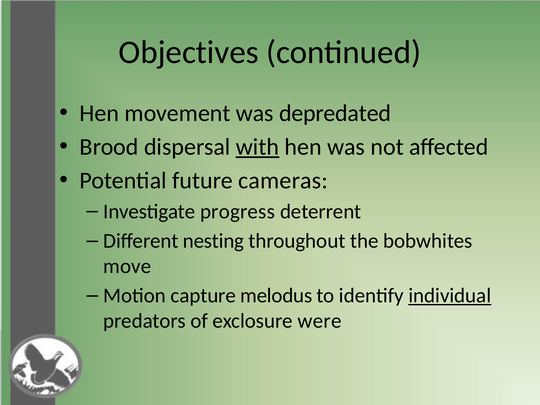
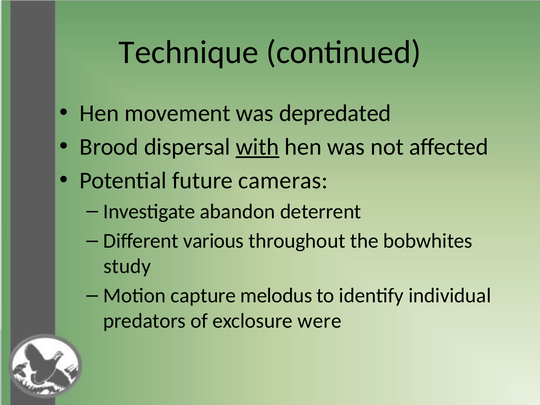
Objectives: Objectives -> Technique
progress: progress -> abandon
nesting: nesting -> various
move: move -> study
individual underline: present -> none
